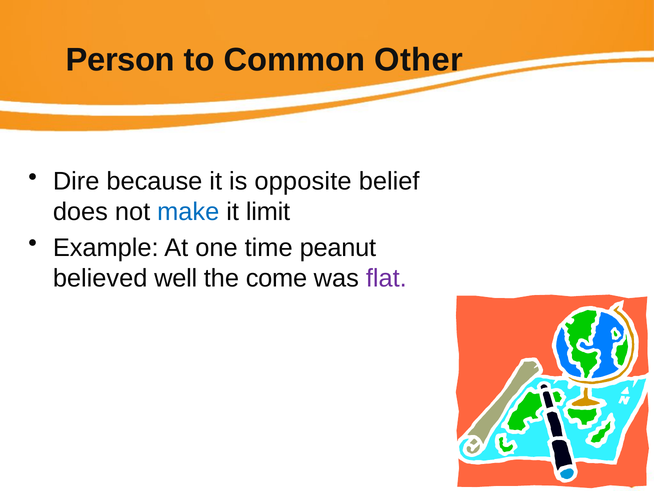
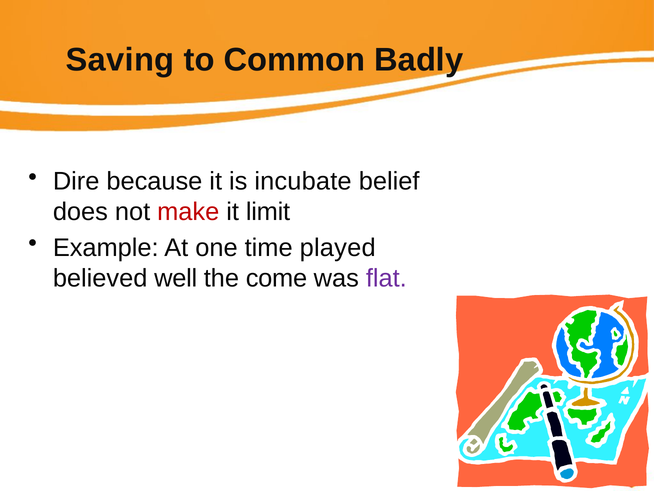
Person: Person -> Saving
Other: Other -> Badly
opposite: opposite -> incubate
make colour: blue -> red
peanut: peanut -> played
